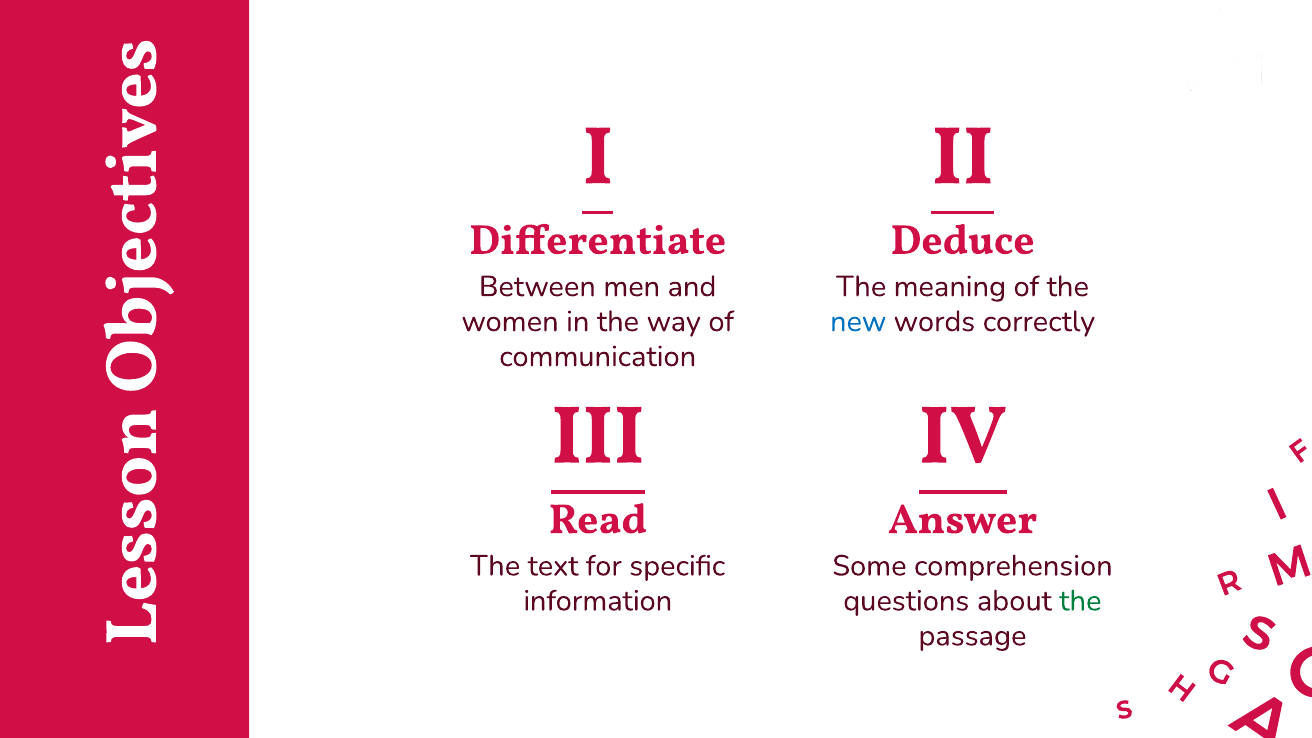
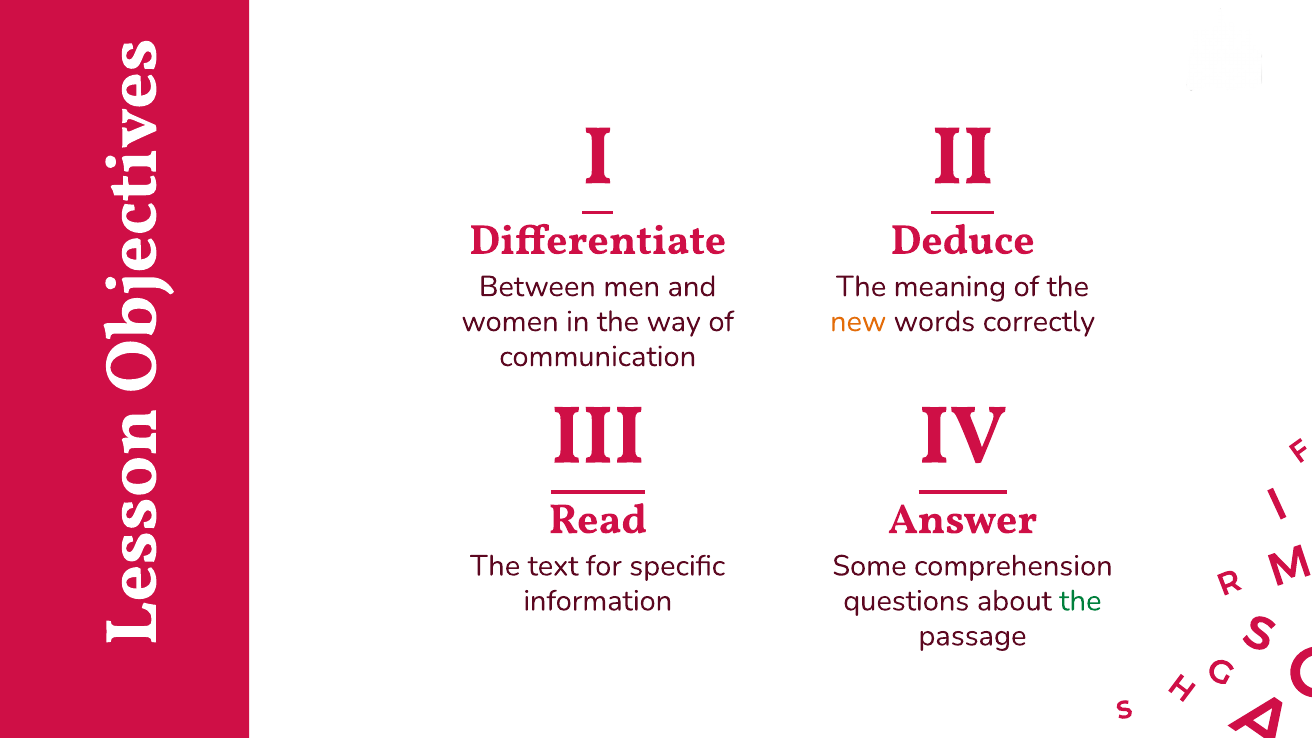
new colour: blue -> orange
